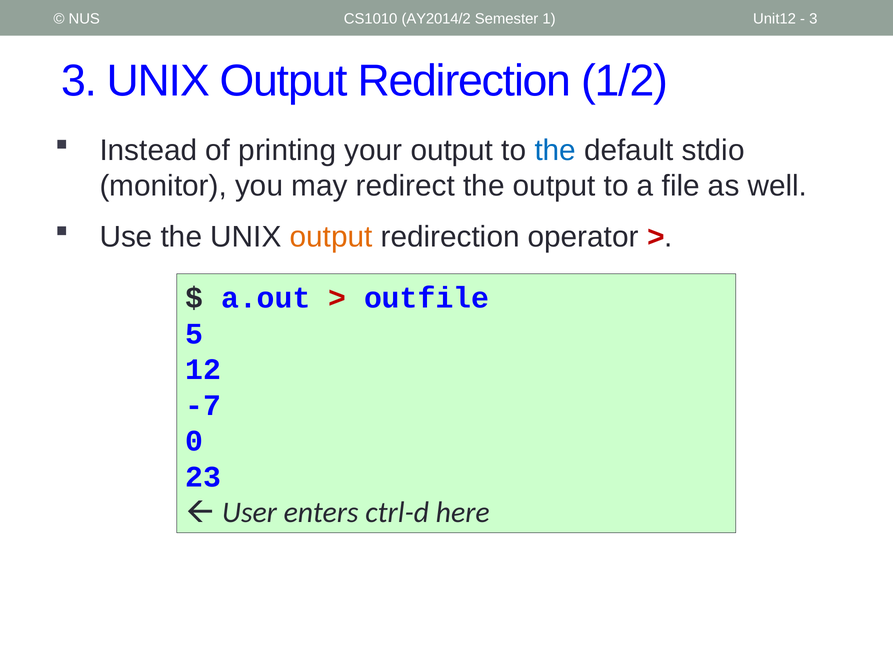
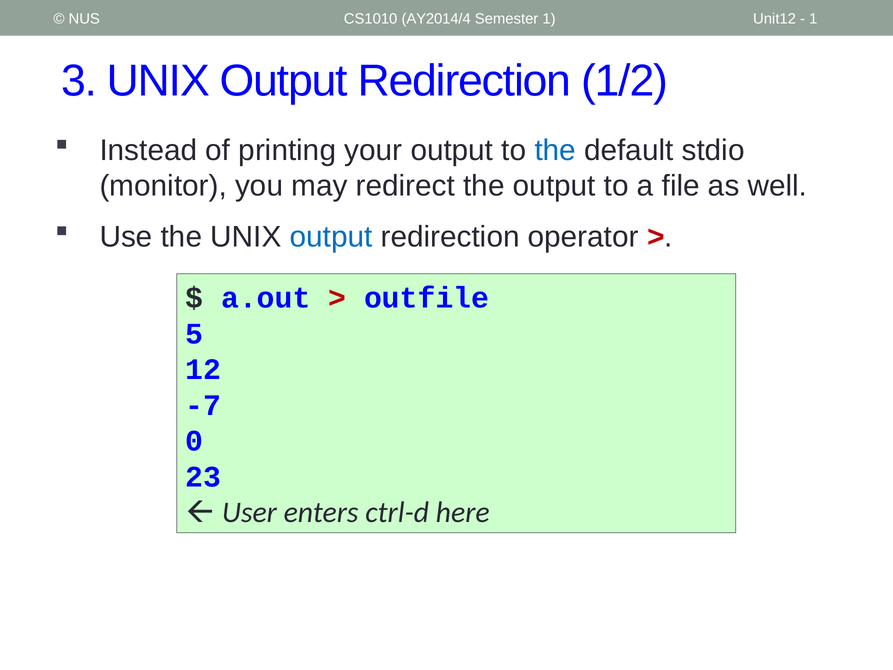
AY2014/2: AY2014/2 -> AY2014/4
3 at (813, 19): 3 -> 1
output at (331, 237) colour: orange -> blue
